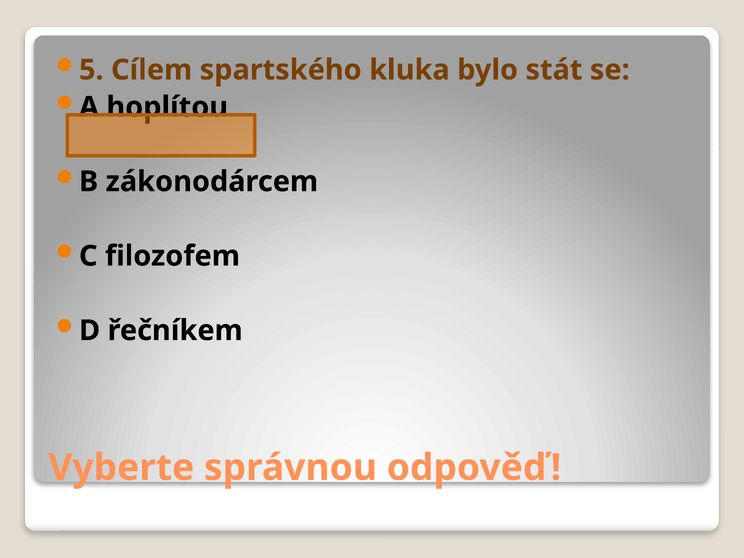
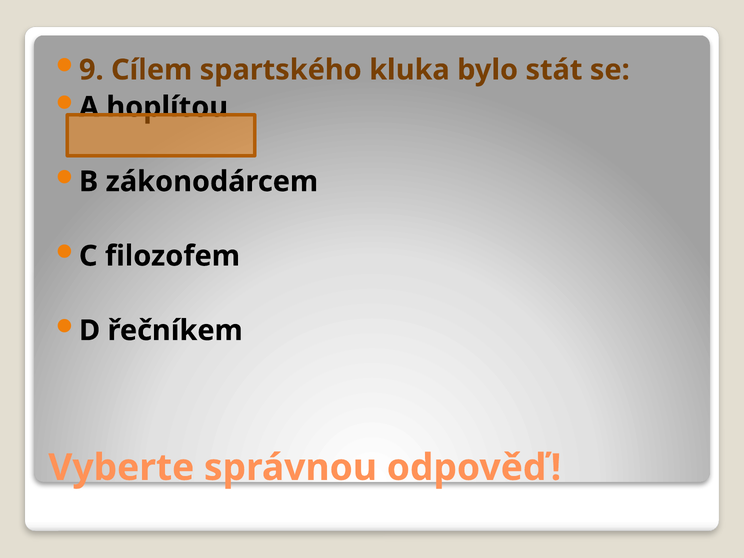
5: 5 -> 9
